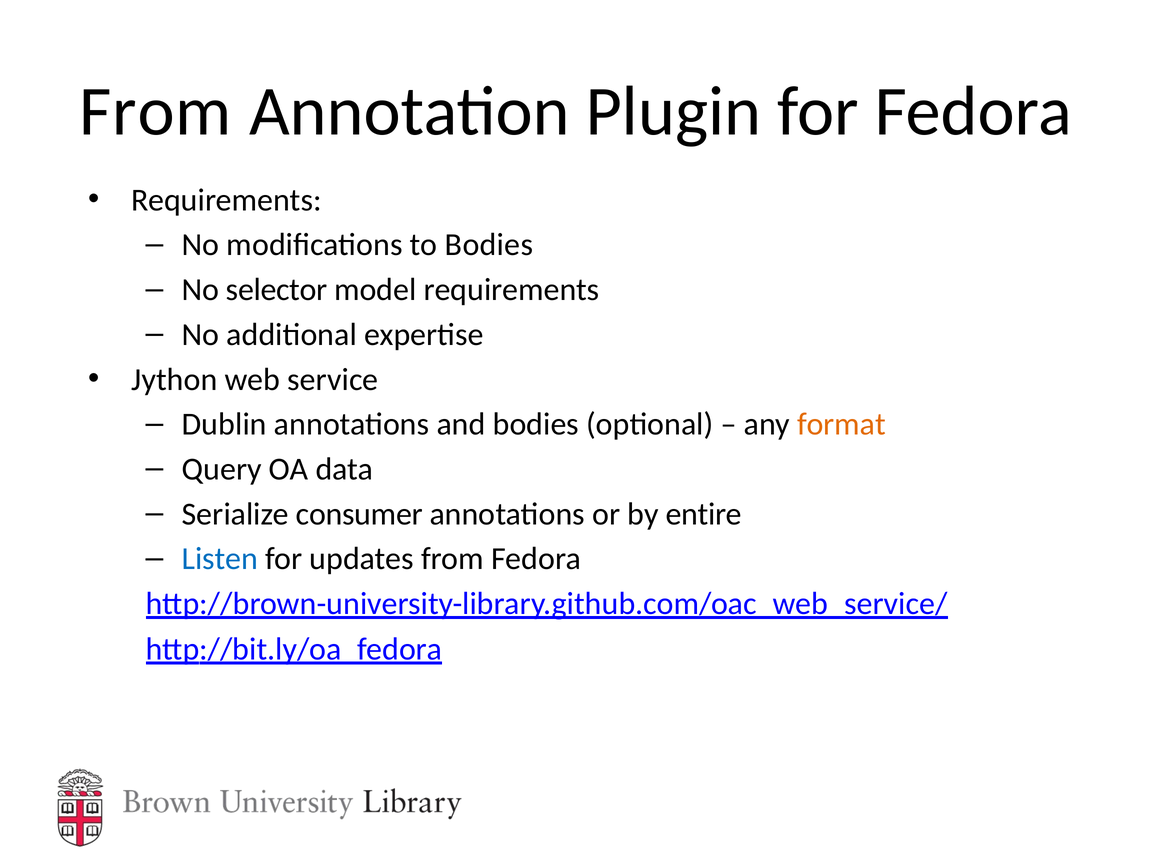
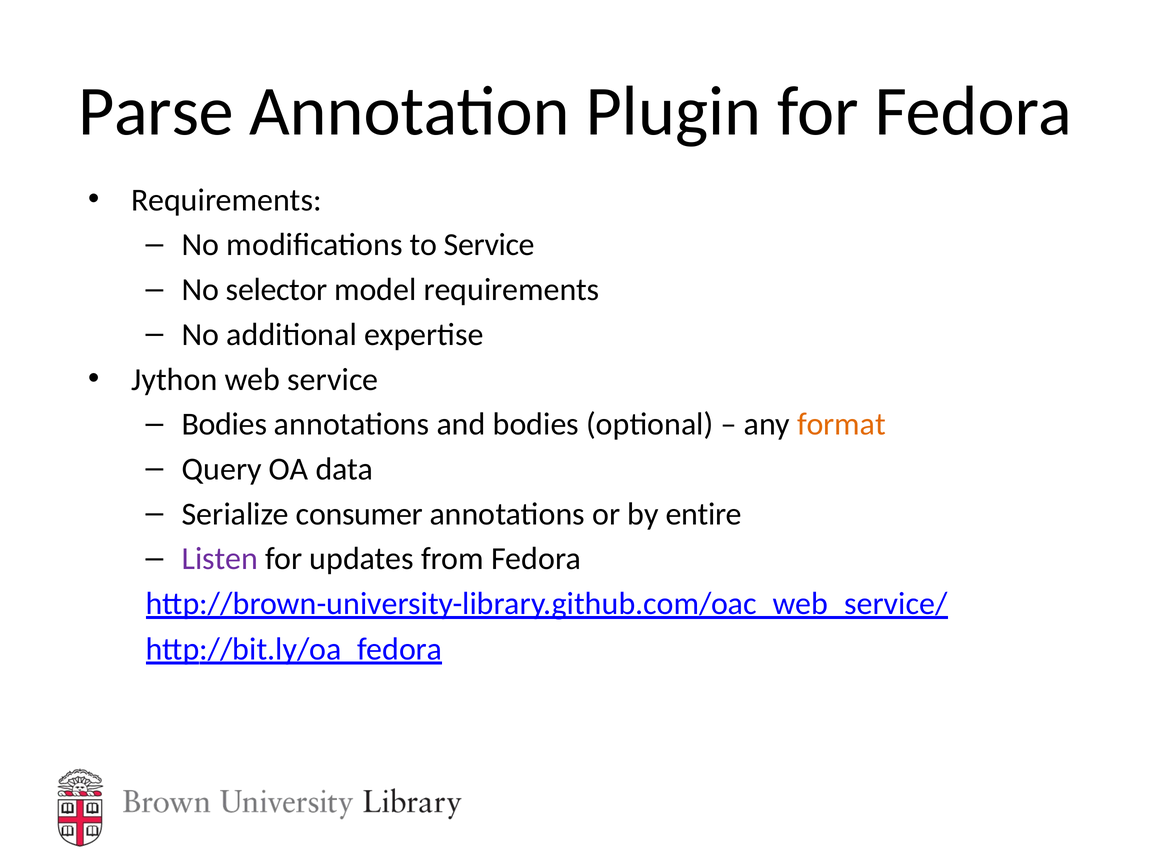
From at (155, 111): From -> Parse
to Bodies: Bodies -> Service
Dublin at (224, 424): Dublin -> Bodies
Listen colour: blue -> purple
